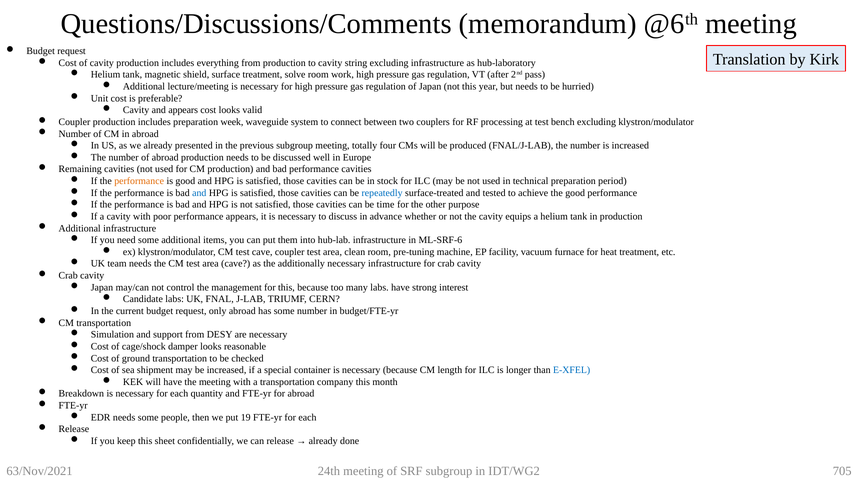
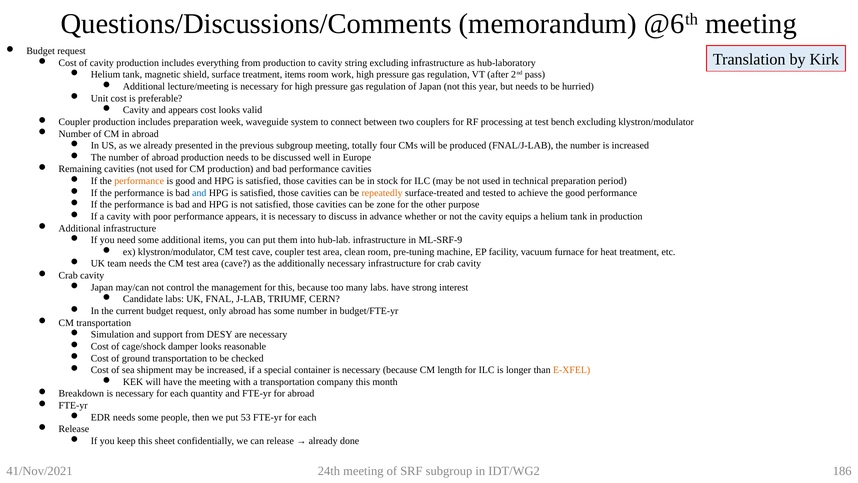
treatment solve: solve -> items
repeatedly colour: blue -> orange
time: time -> zone
ML-SRF-6: ML-SRF-6 -> ML-SRF-9
E-XFEL colour: blue -> orange
19: 19 -> 53
63/Nov/2021: 63/Nov/2021 -> 41/Nov/2021
705: 705 -> 186
